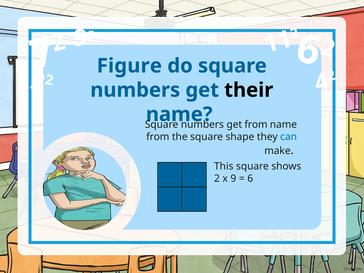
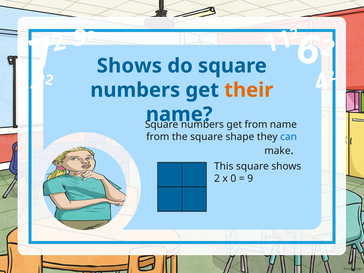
Figure at (129, 66): Figure -> Shows
their colour: black -> orange
9: 9 -> 0
6 at (250, 178): 6 -> 9
